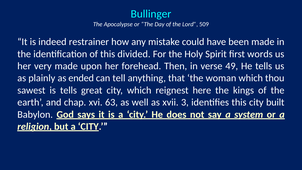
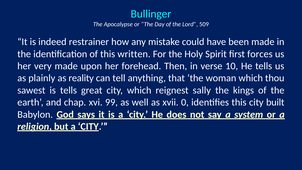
divided: divided -> written
words: words -> forces
49: 49 -> 10
ended: ended -> reality
here: here -> sally
63: 63 -> 99
3: 3 -> 0
